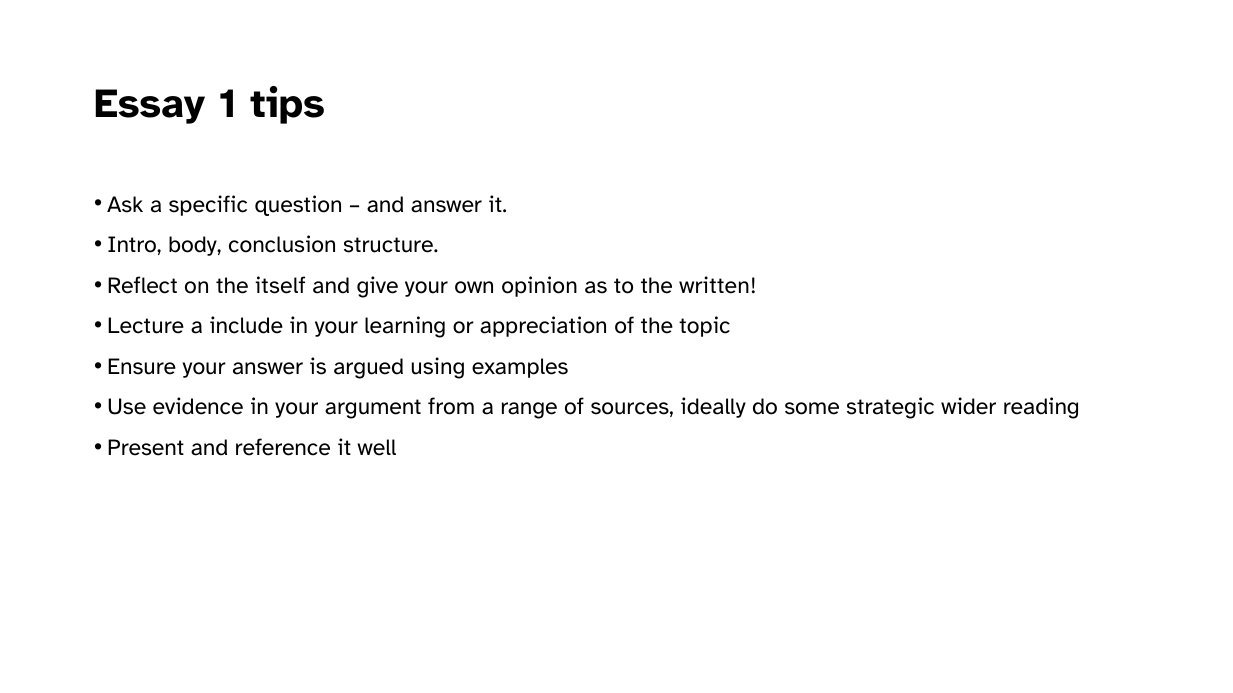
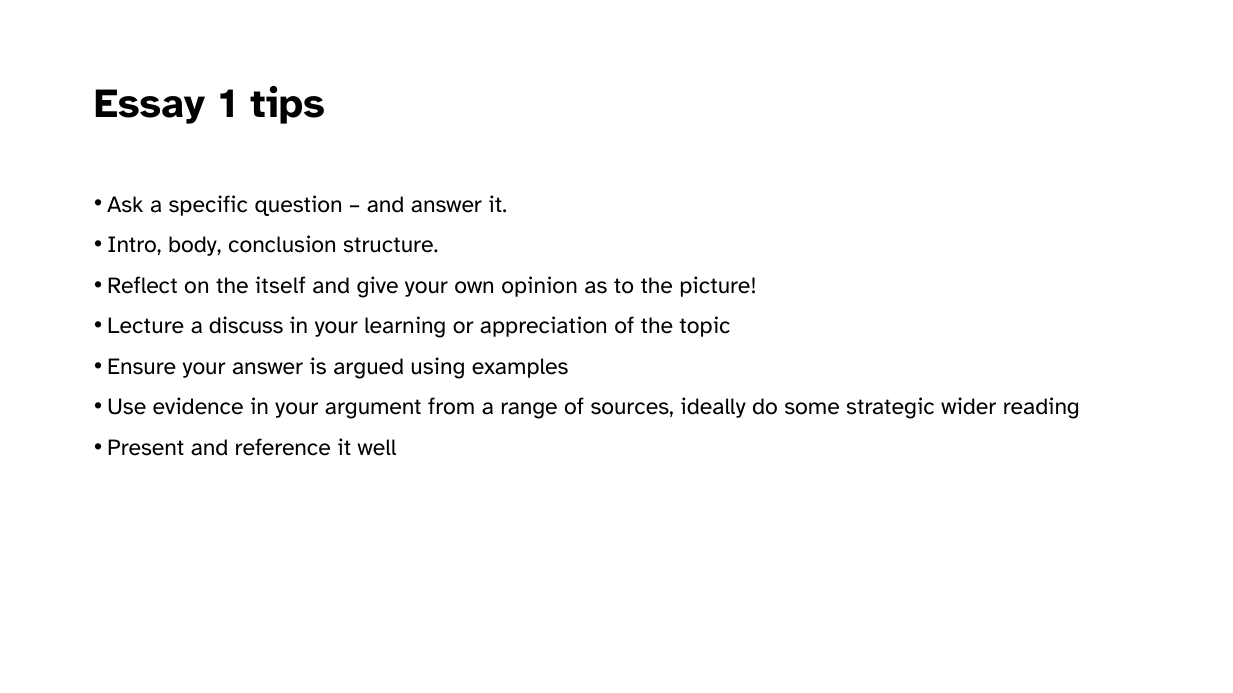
written: written -> picture
include: include -> discuss
